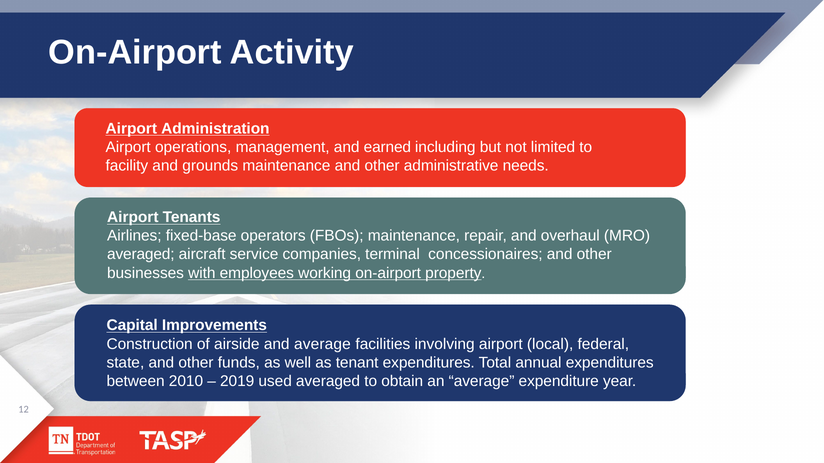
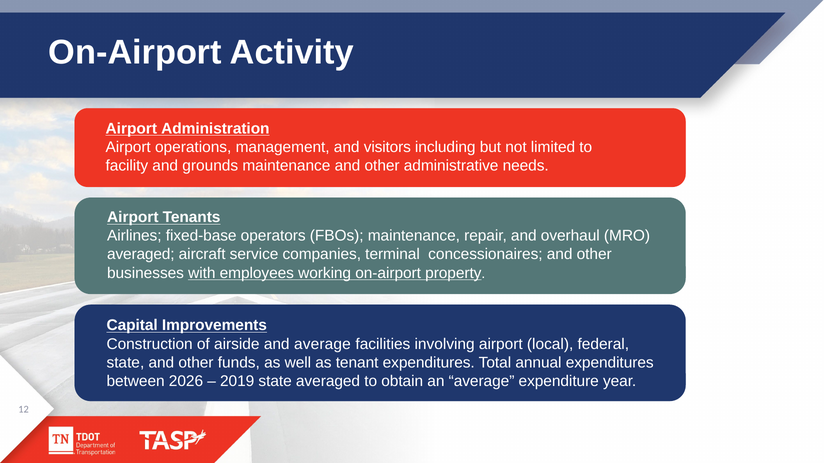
earned: earned -> visitors
2010: 2010 -> 2026
2019 used: used -> state
